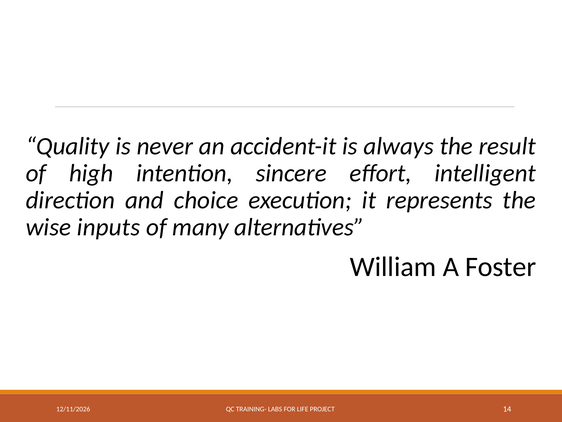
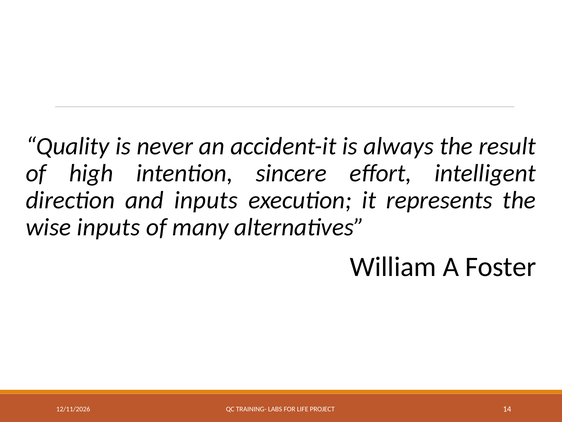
and choice: choice -> inputs
